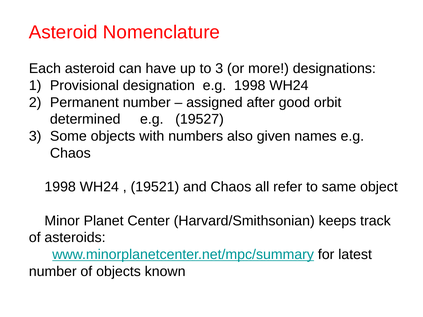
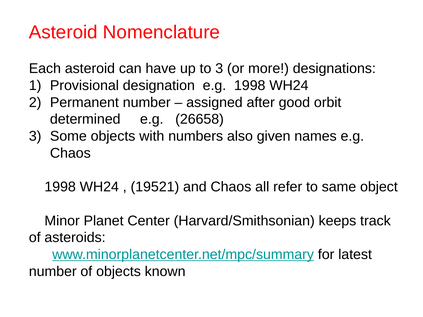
19527: 19527 -> 26658
